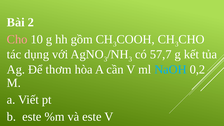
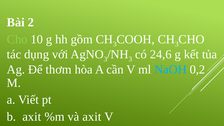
Cho at (17, 39) colour: pink -> light green
57,7: 57,7 -> 24,6
b este: este -> axit
và este: este -> axit
